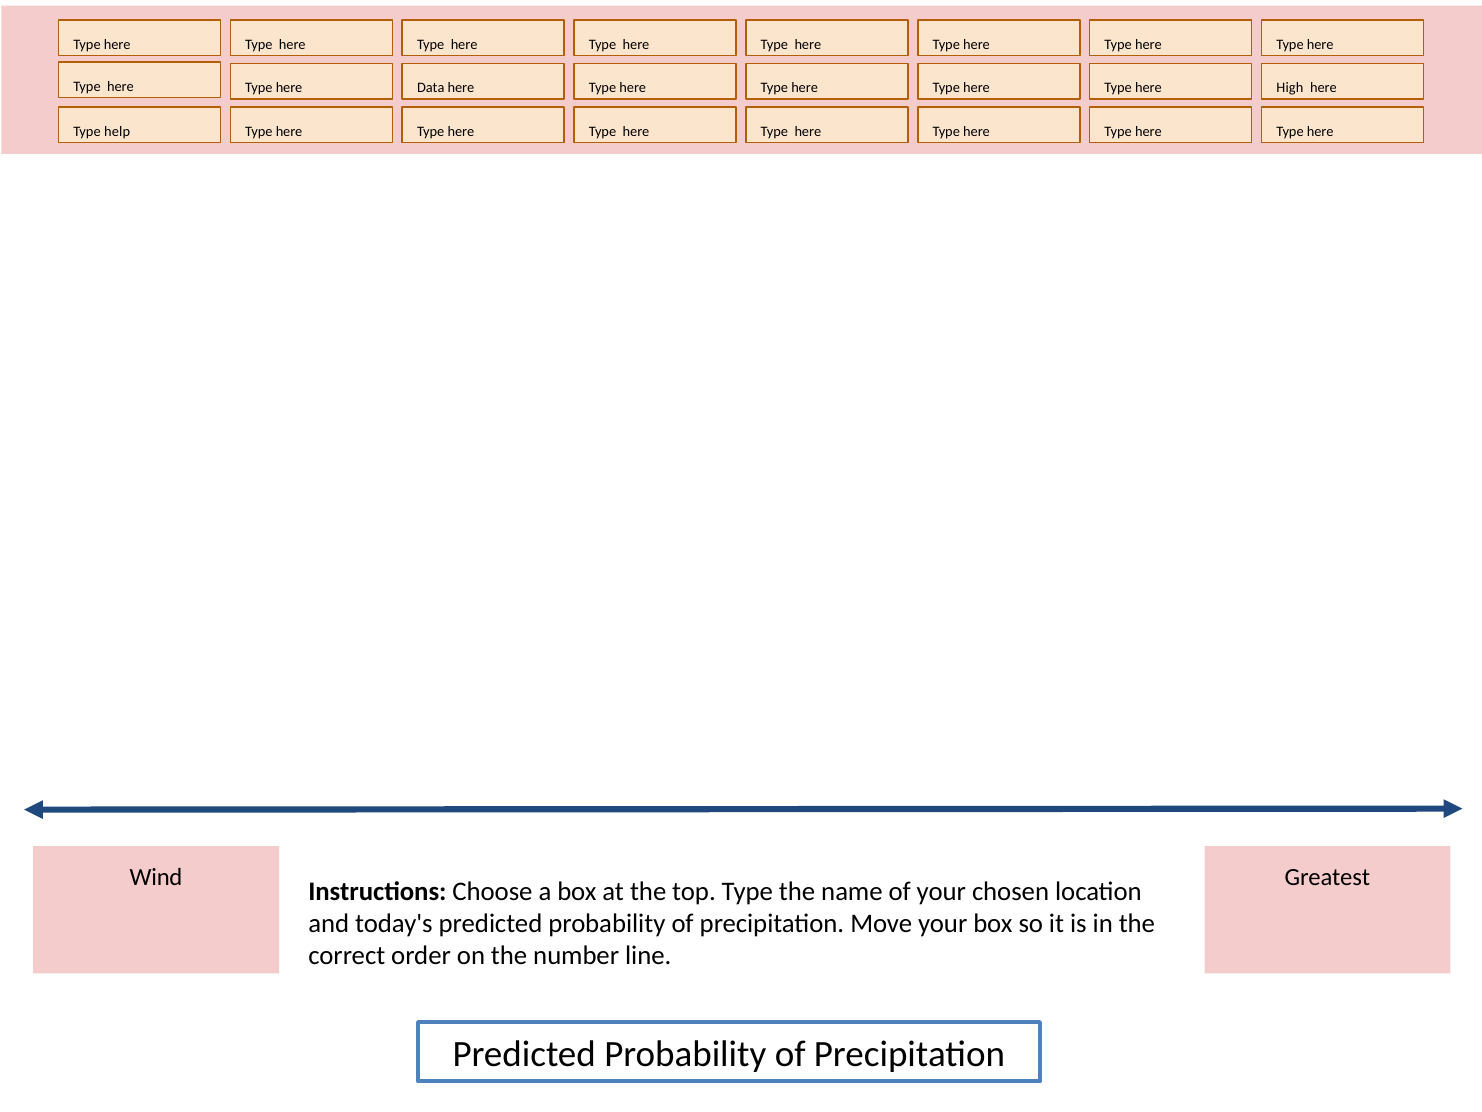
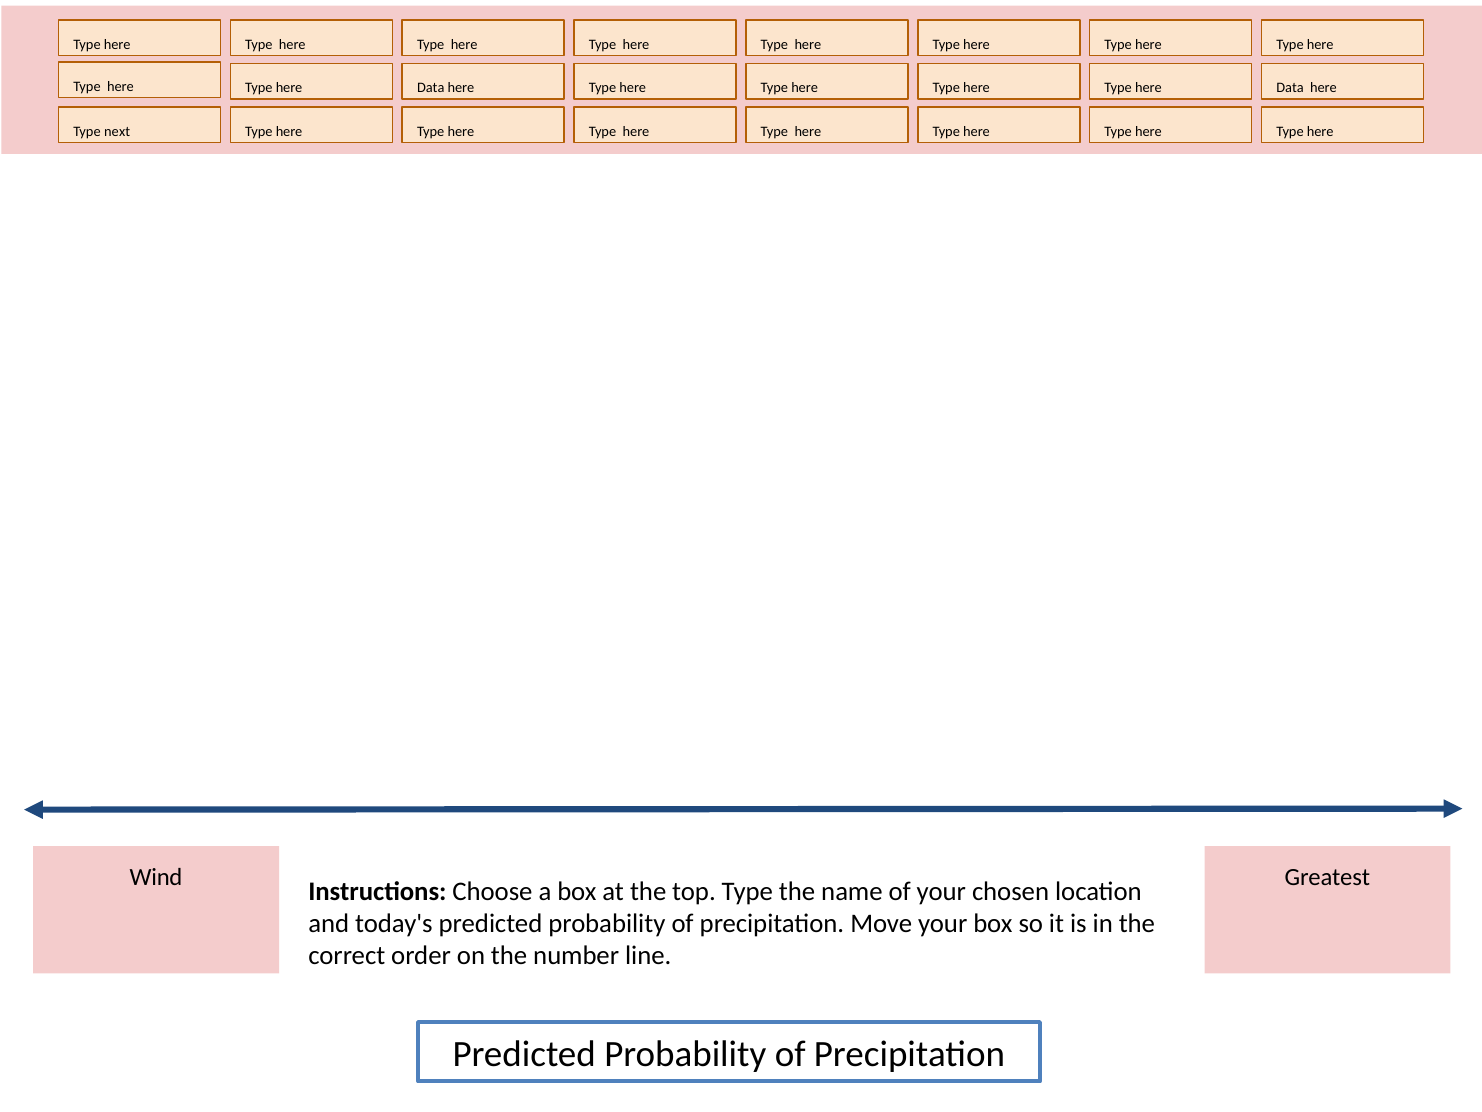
High at (1290, 88): High -> Data
help: help -> next
